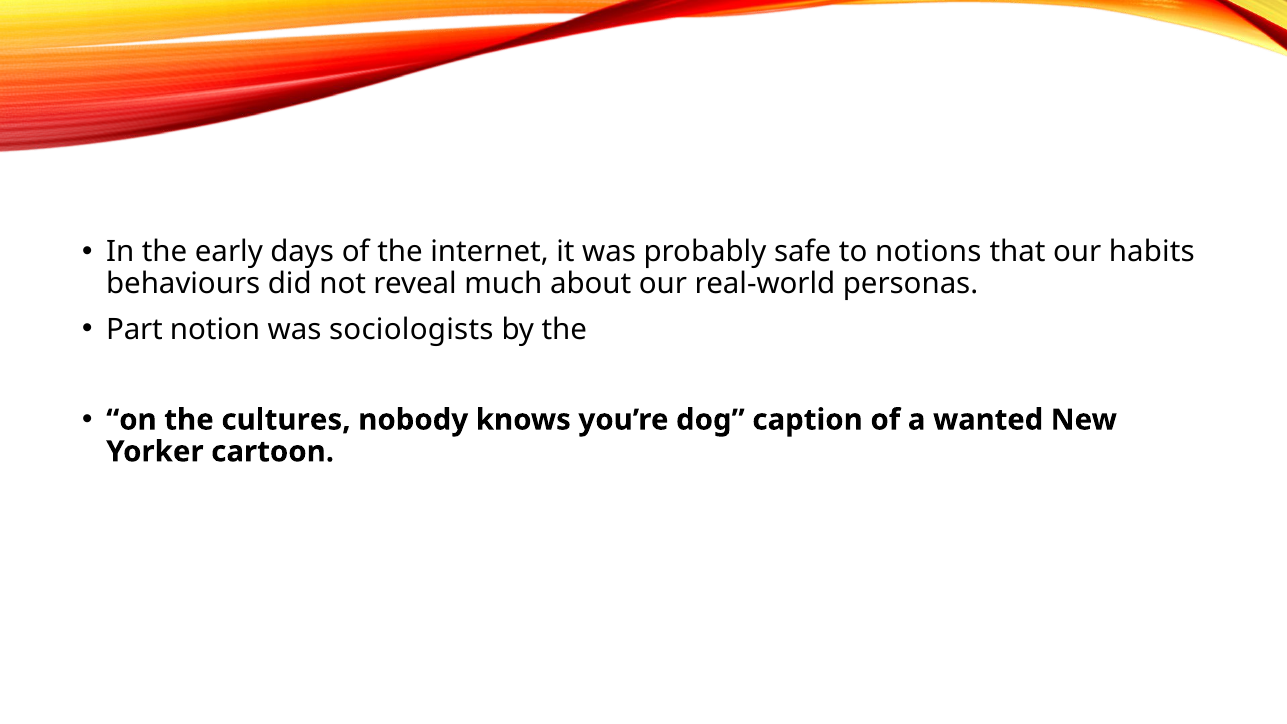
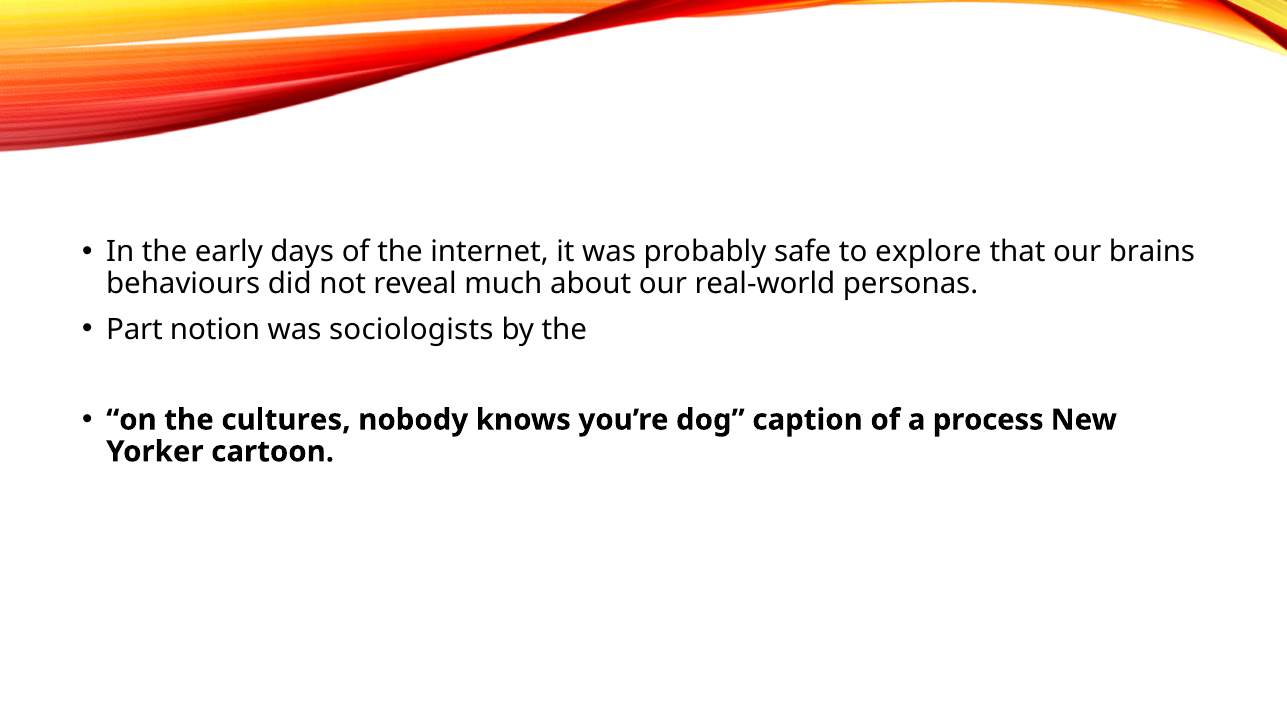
notions: notions -> explore
habits: habits -> brains
wanted: wanted -> process
